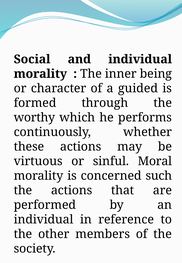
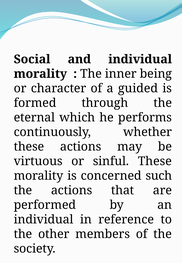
worthy: worthy -> eternal
sinful Moral: Moral -> These
